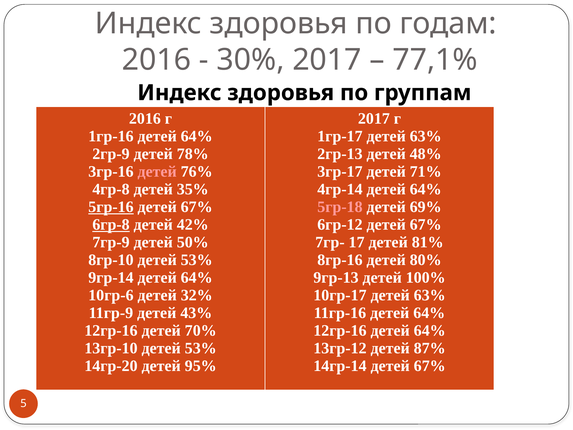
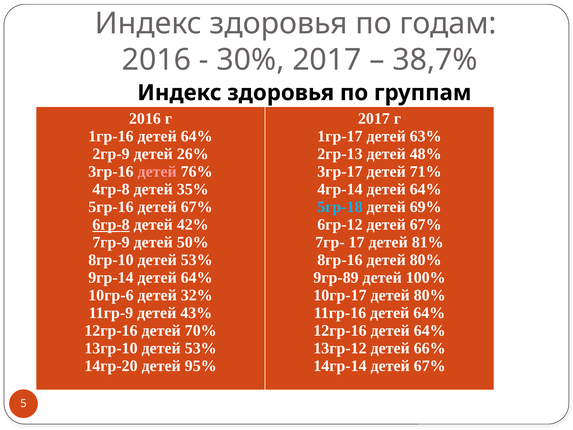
77,1%: 77,1% -> 38,7%
78%: 78% -> 26%
5гр-16 underline: present -> none
5гр-18 colour: pink -> light blue
9гр-13: 9гр-13 -> 9гр-89
10гр-17 детей 63%: 63% -> 80%
87%: 87% -> 66%
